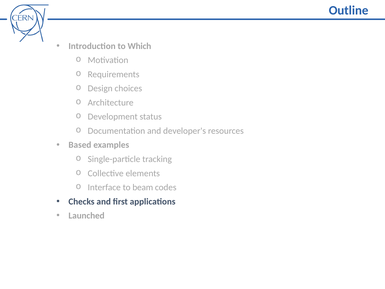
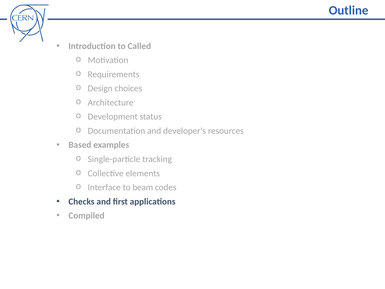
Which: Which -> Called
Launched: Launched -> Compiled
